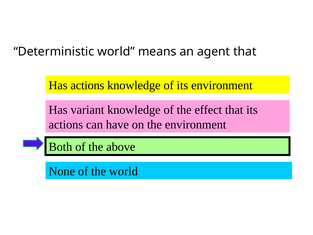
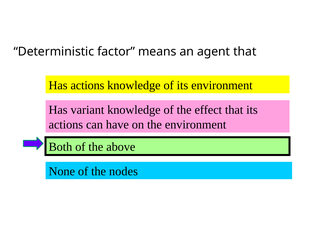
Deterministic world: world -> factor
the world: world -> nodes
